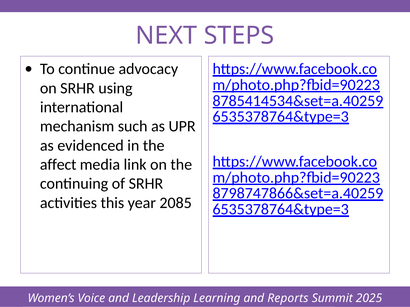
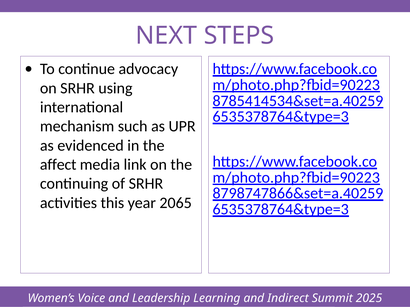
2085: 2085 -> 2065
Reports: Reports -> Indirect
